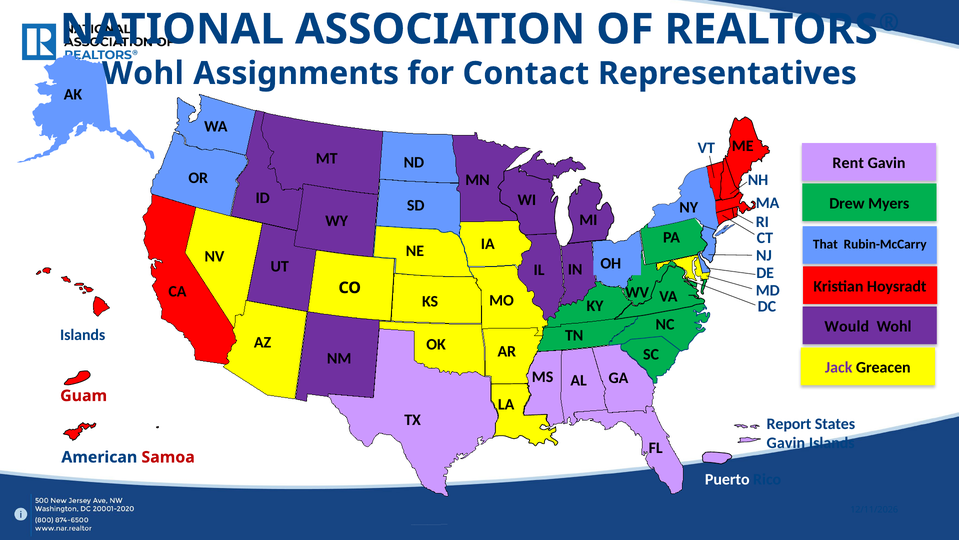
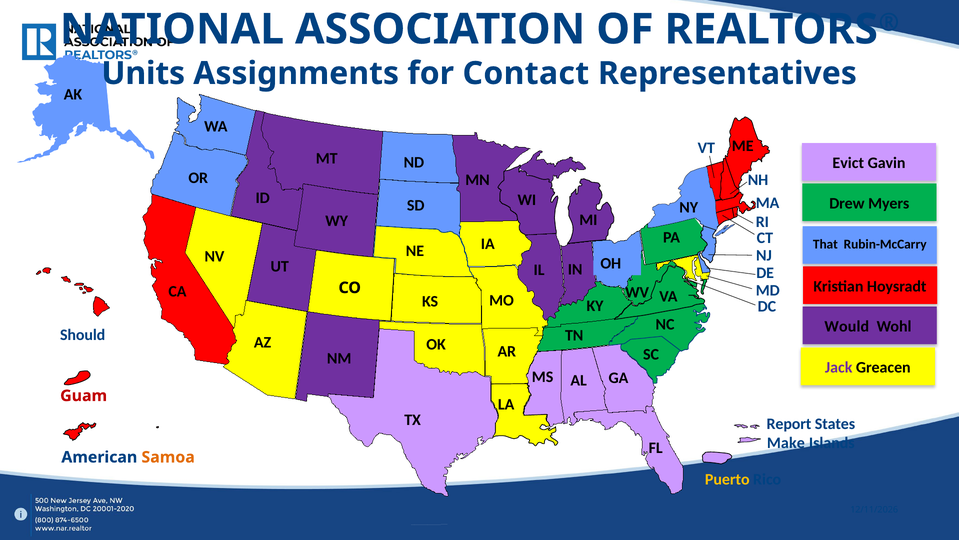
Wohl at (143, 73): Wohl -> Units
Rent: Rent -> Evict
Islands at (83, 335): Islands -> Should
Gavin at (786, 443): Gavin -> Make
Samoa colour: red -> orange
Puerto colour: white -> yellow
